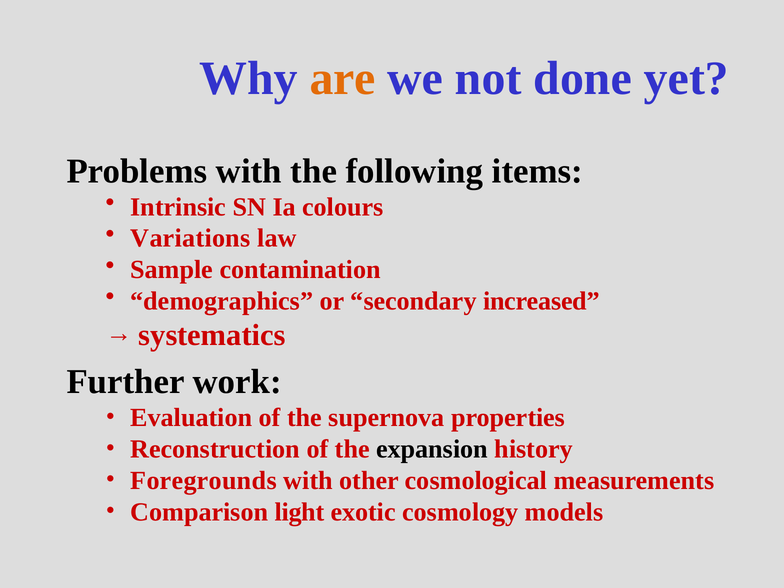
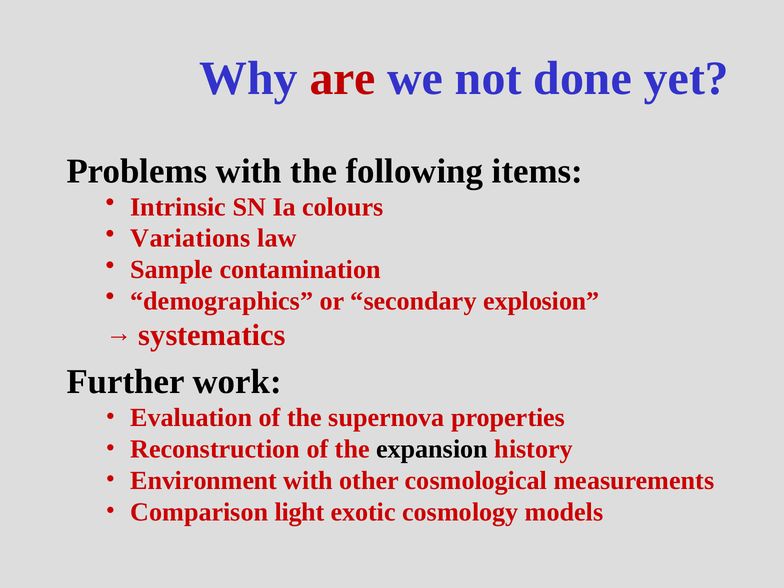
are colour: orange -> red
increased: increased -> explosion
Foregrounds: Foregrounds -> Environment
